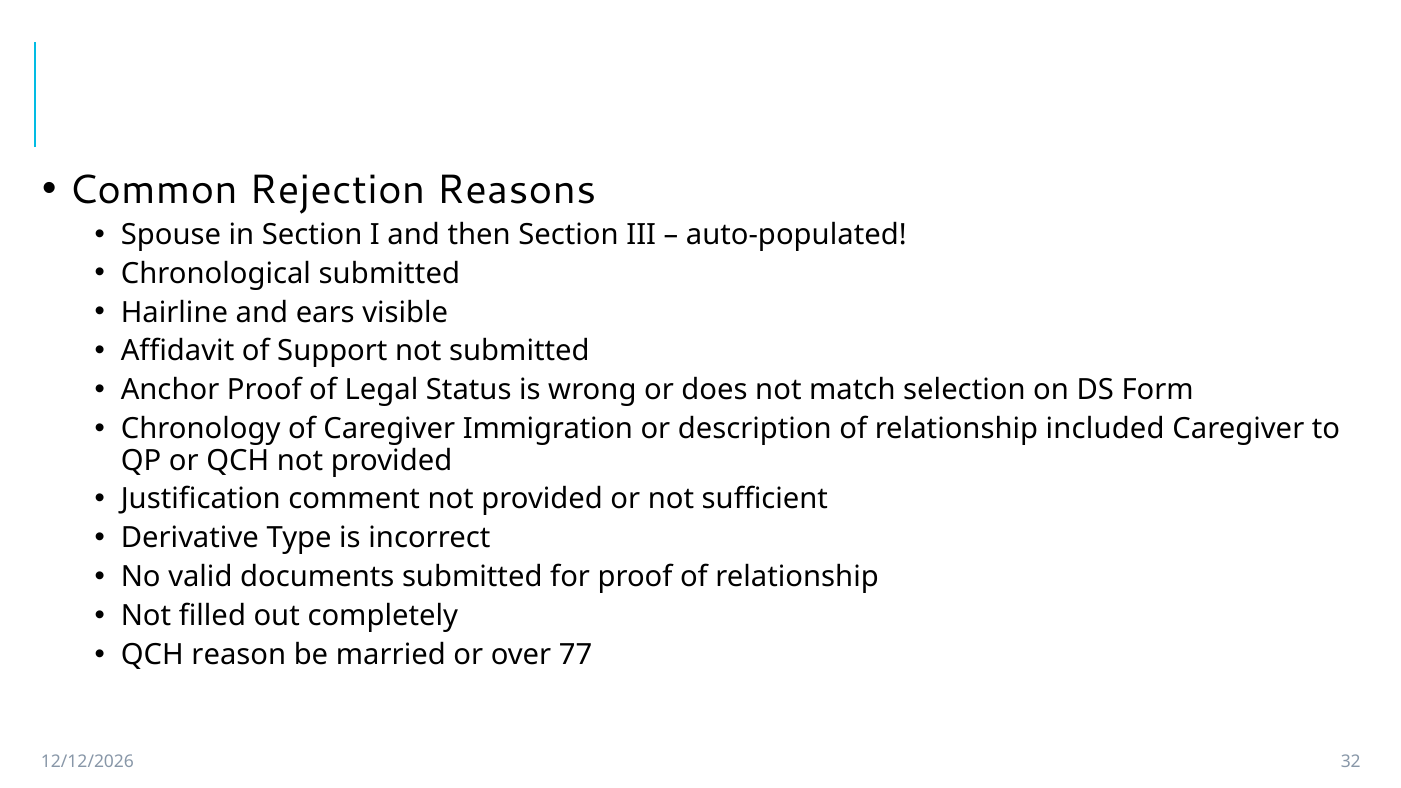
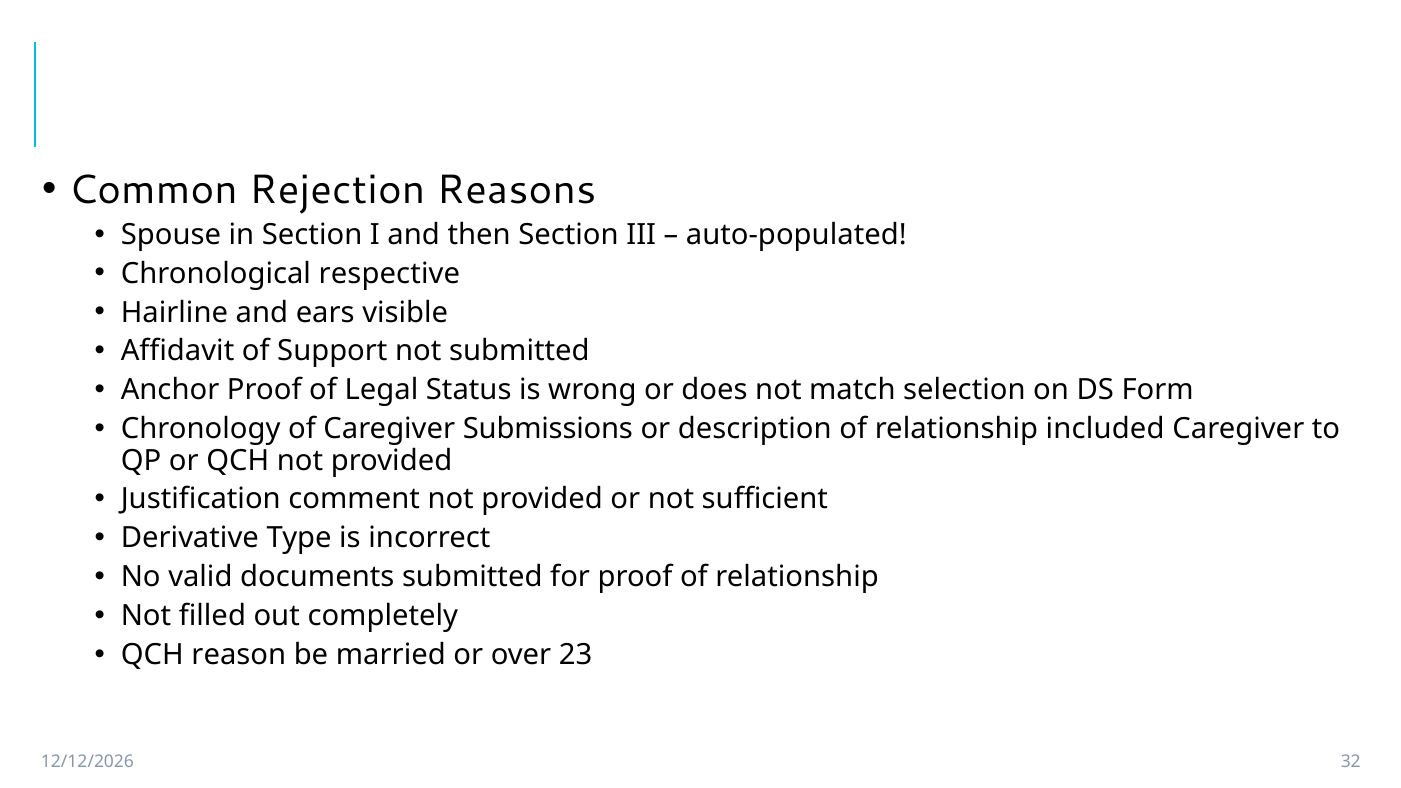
Chronological submitted: submitted -> respective
Immigration: Immigration -> Submissions
77: 77 -> 23
